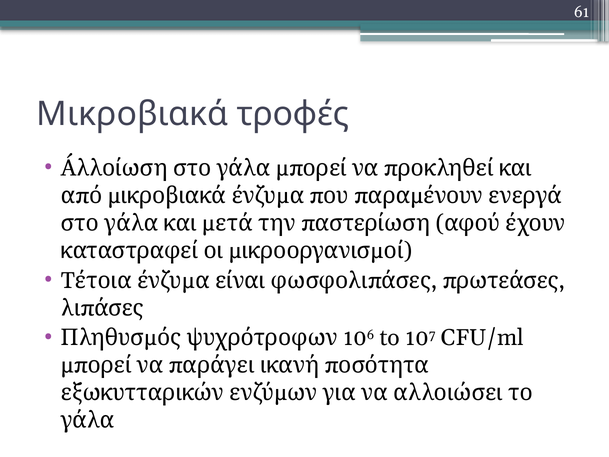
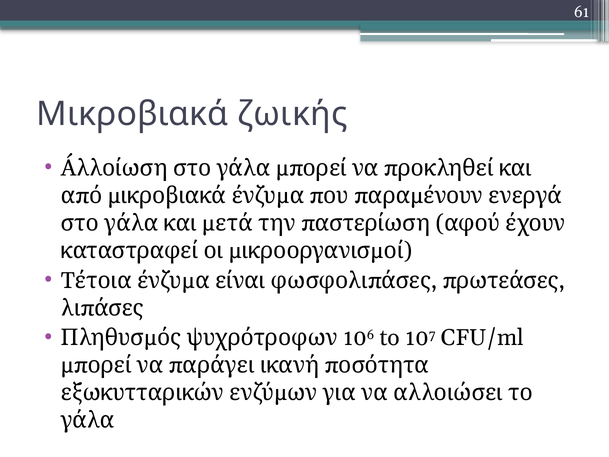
τροφές: τροφές -> ζωικής
